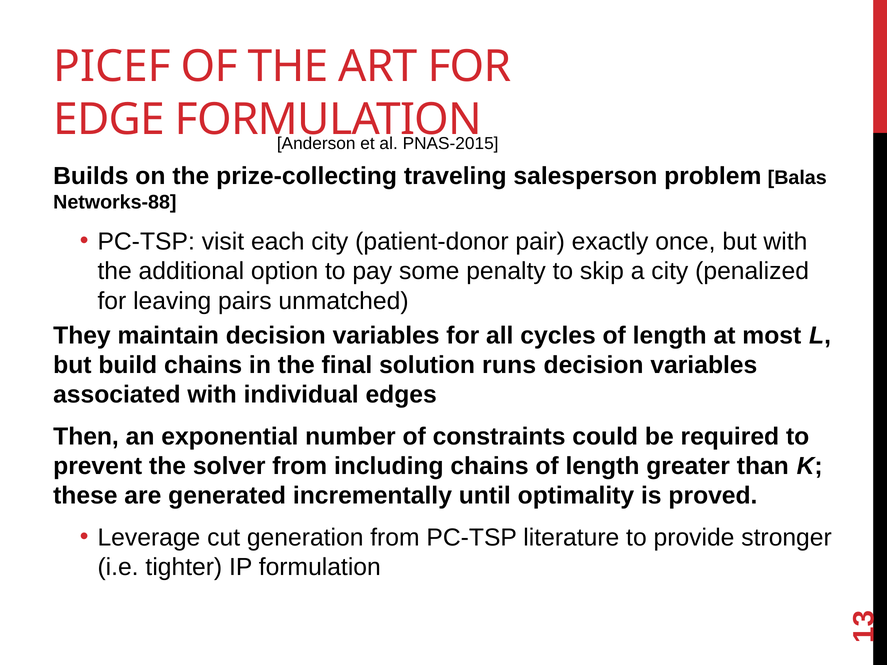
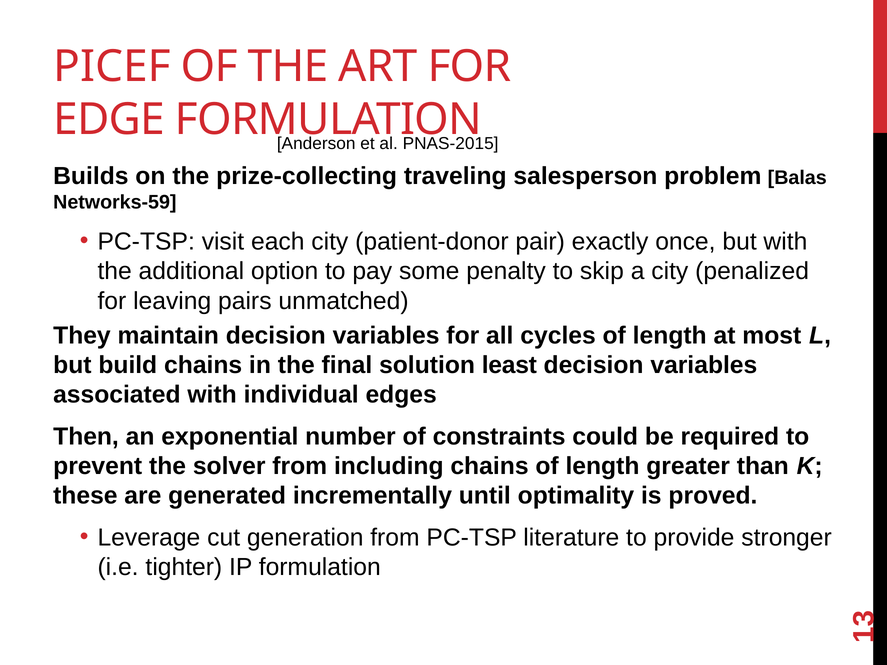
Networks-88: Networks-88 -> Networks-59
runs: runs -> least
